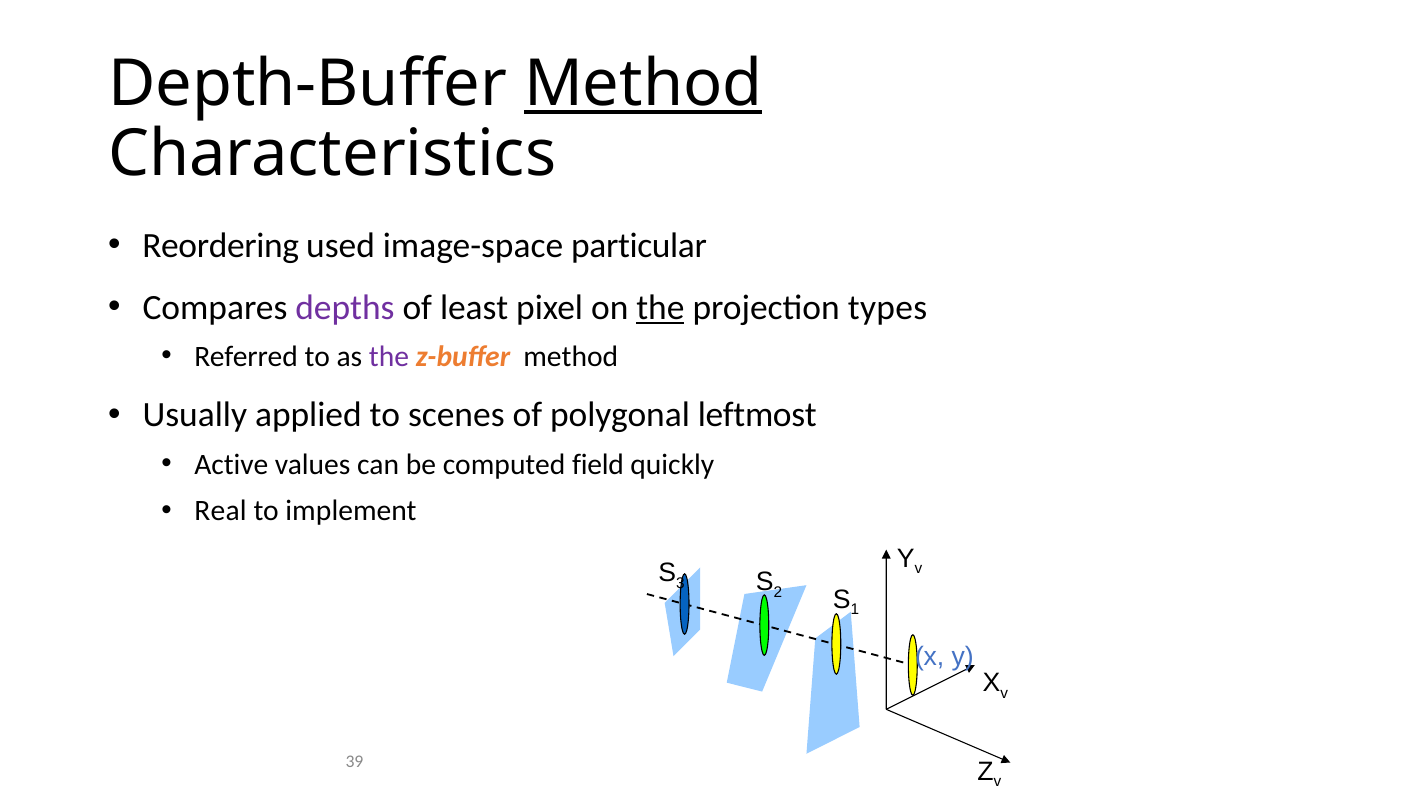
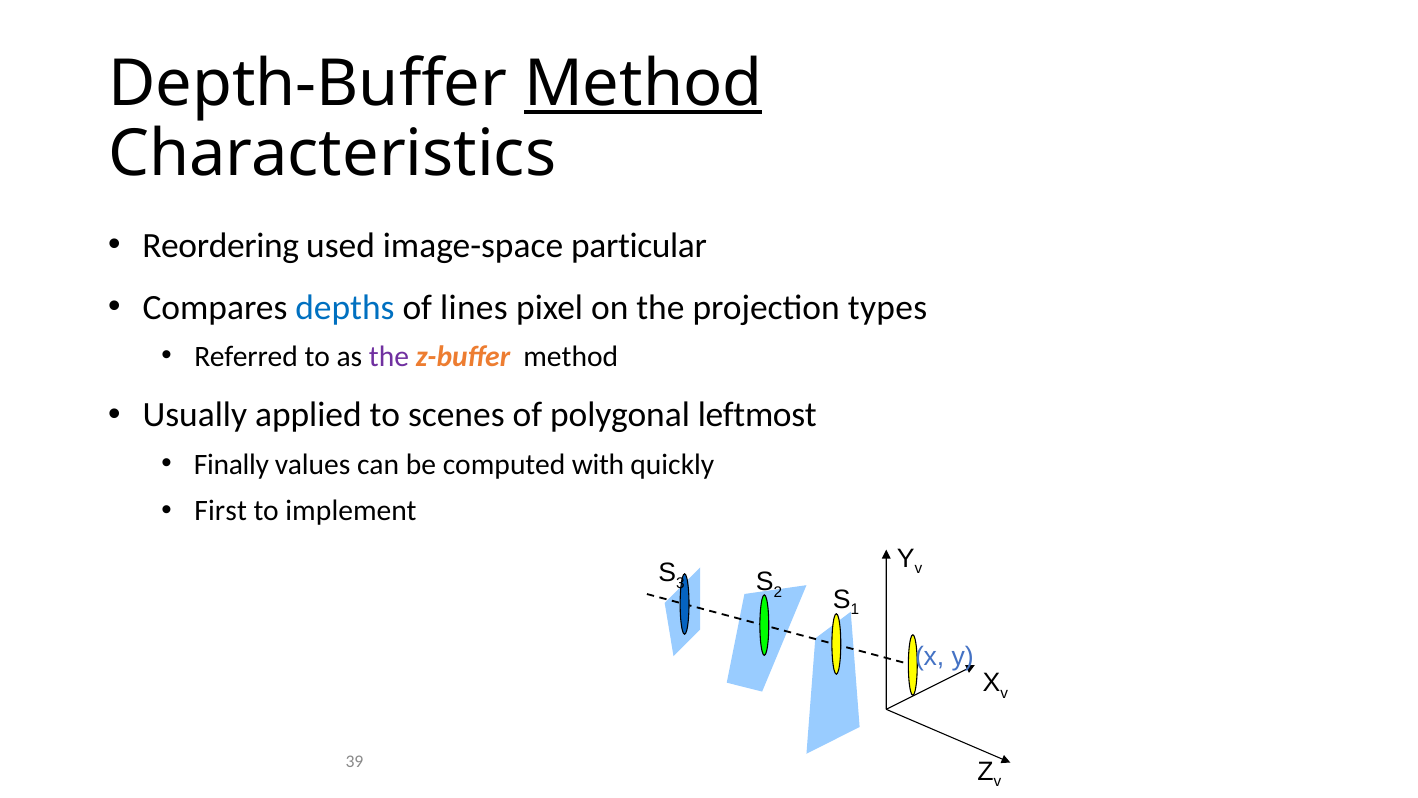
depths colour: purple -> blue
least: least -> lines
the at (660, 307) underline: present -> none
Active: Active -> Finally
field: field -> with
Real: Real -> First
